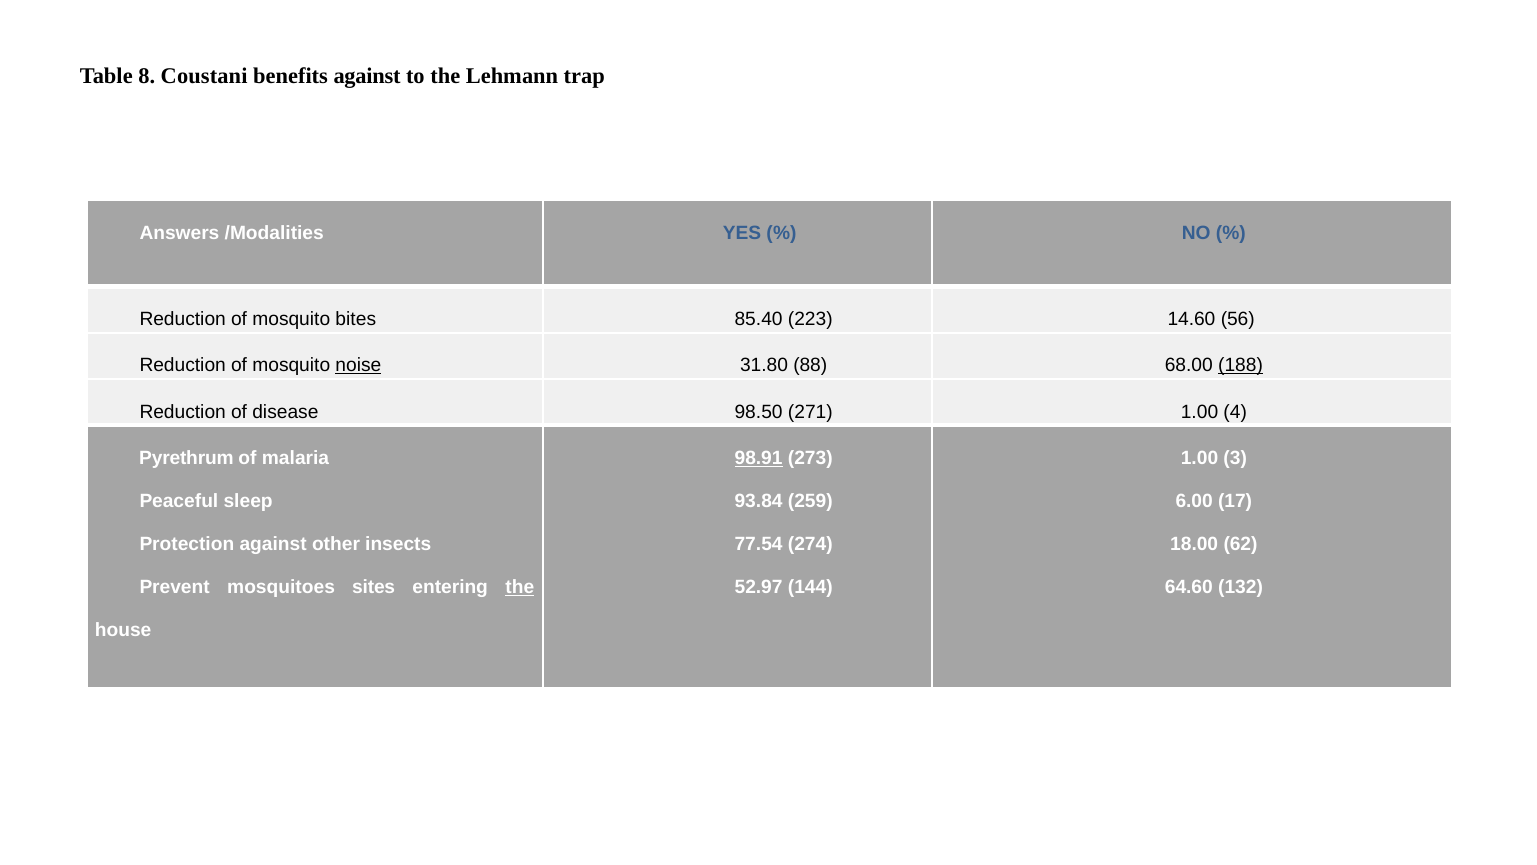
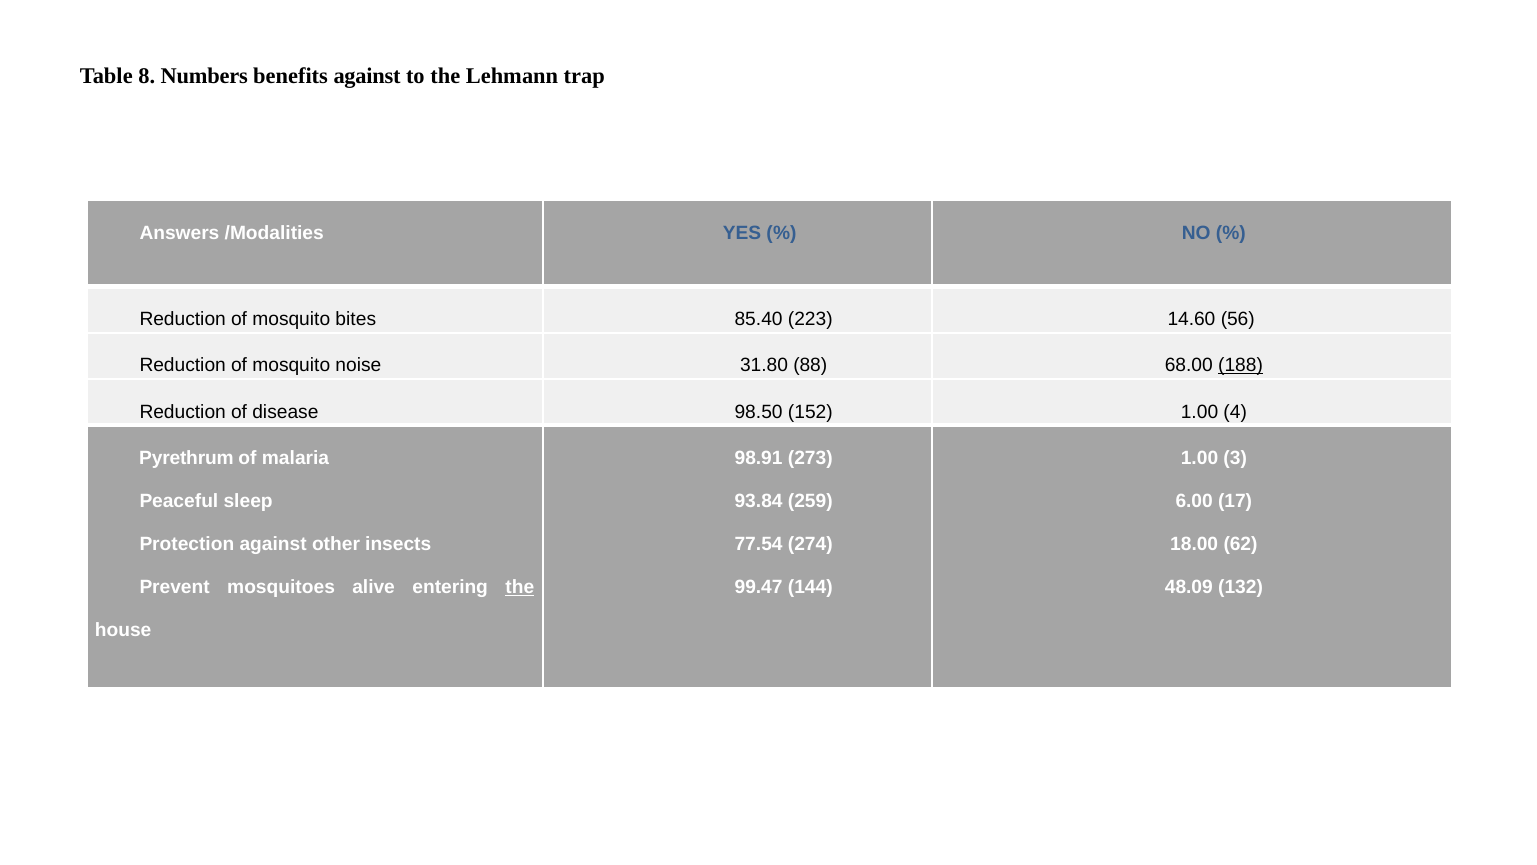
Coustani: Coustani -> Numbers
noise underline: present -> none
271: 271 -> 152
98.91 underline: present -> none
sites: sites -> alive
52.97: 52.97 -> 99.47
64.60: 64.60 -> 48.09
